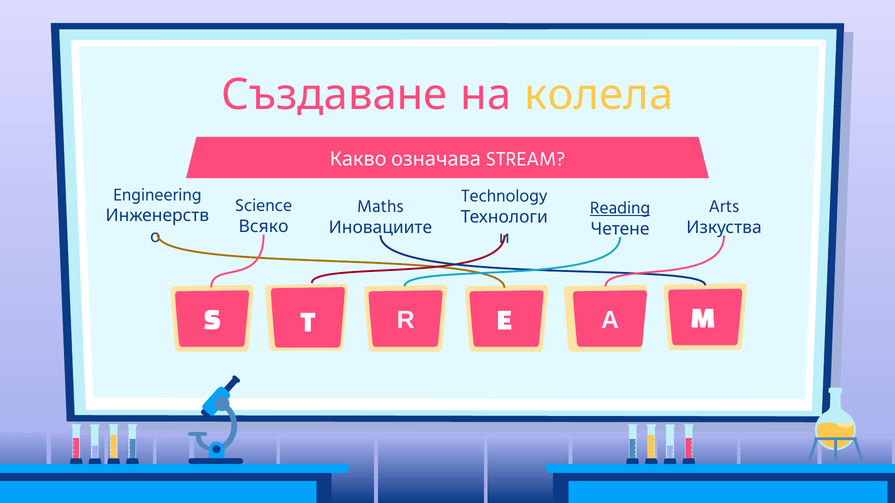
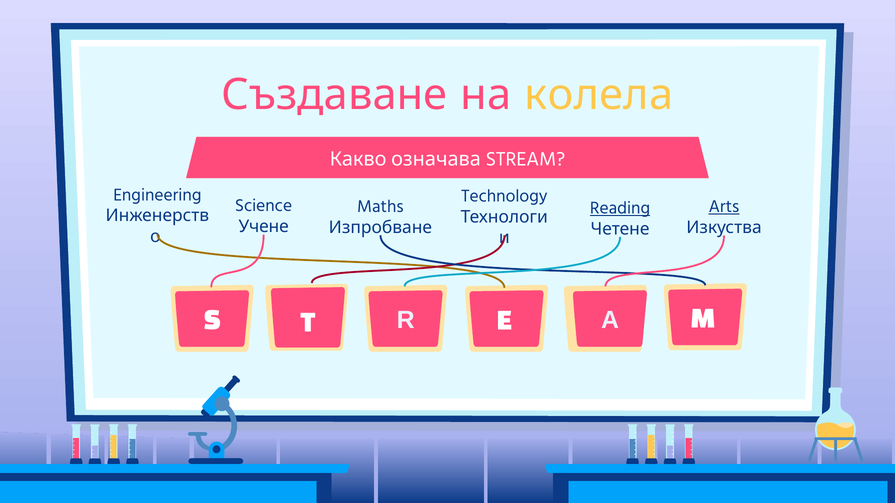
Arts underline: none -> present
Всяко: Всяко -> Учене
Иновациите: Иновациите -> Изпробване
